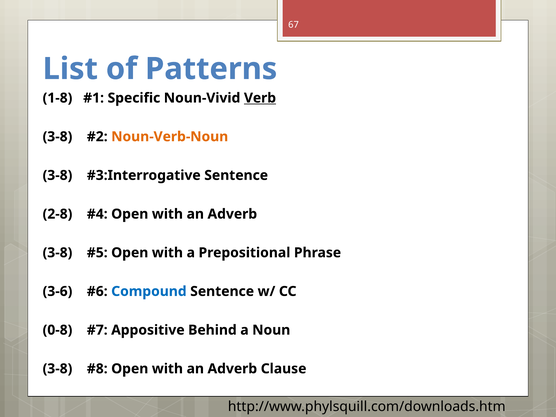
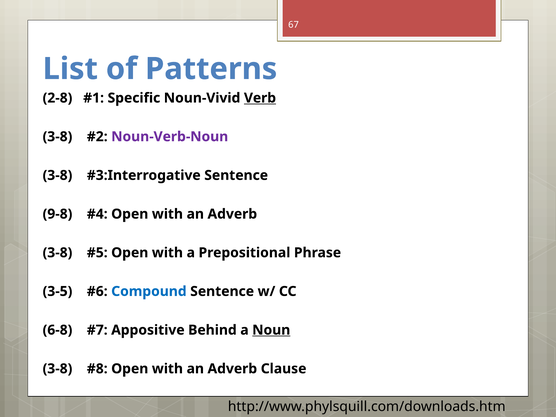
1-8: 1-8 -> 2-8
Noun-Verb-Noun colour: orange -> purple
2-8: 2-8 -> 9-8
3-6: 3-6 -> 3-5
0-8: 0-8 -> 6-8
Noun underline: none -> present
